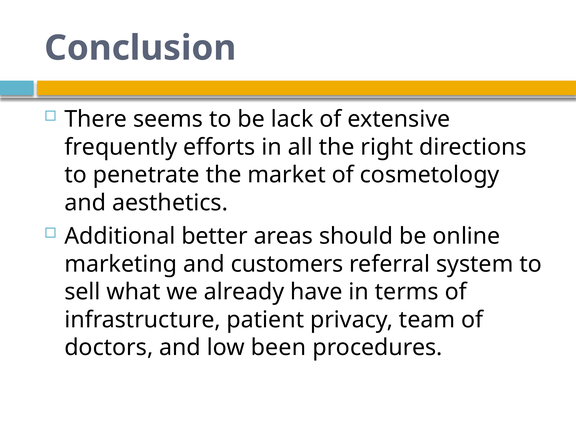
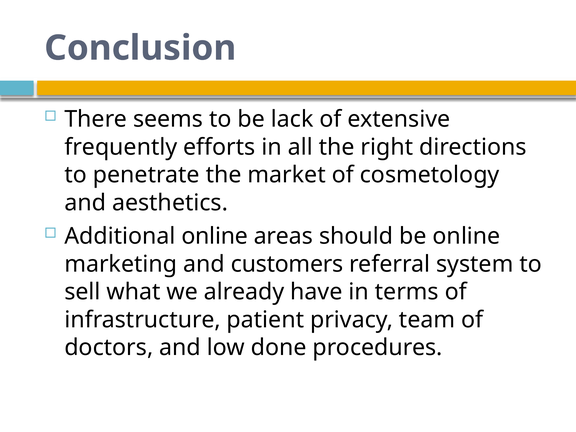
Additional better: better -> online
been: been -> done
